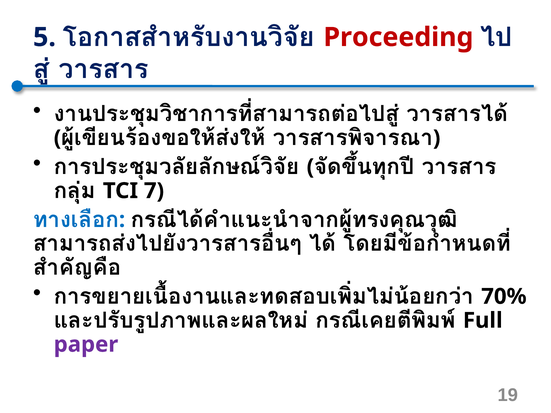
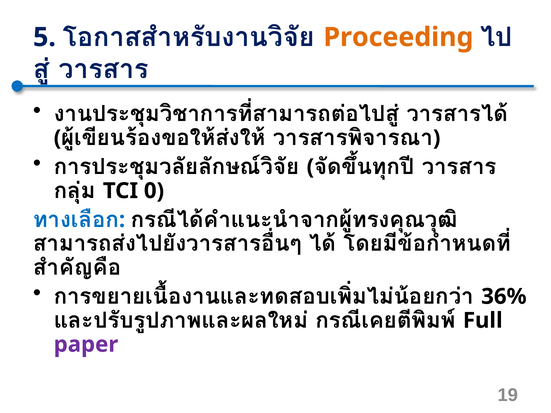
Proceeding colour: red -> orange
7: 7 -> 0
70%: 70% -> 36%
